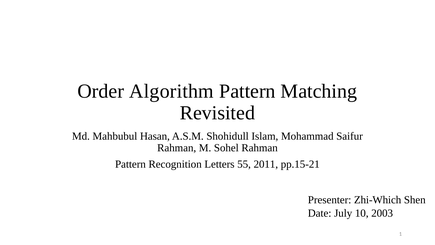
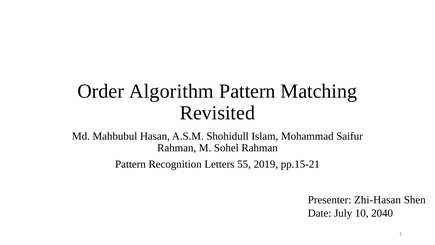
2011: 2011 -> 2019
Zhi-Which: Zhi-Which -> Zhi-Hasan
2003: 2003 -> 2040
